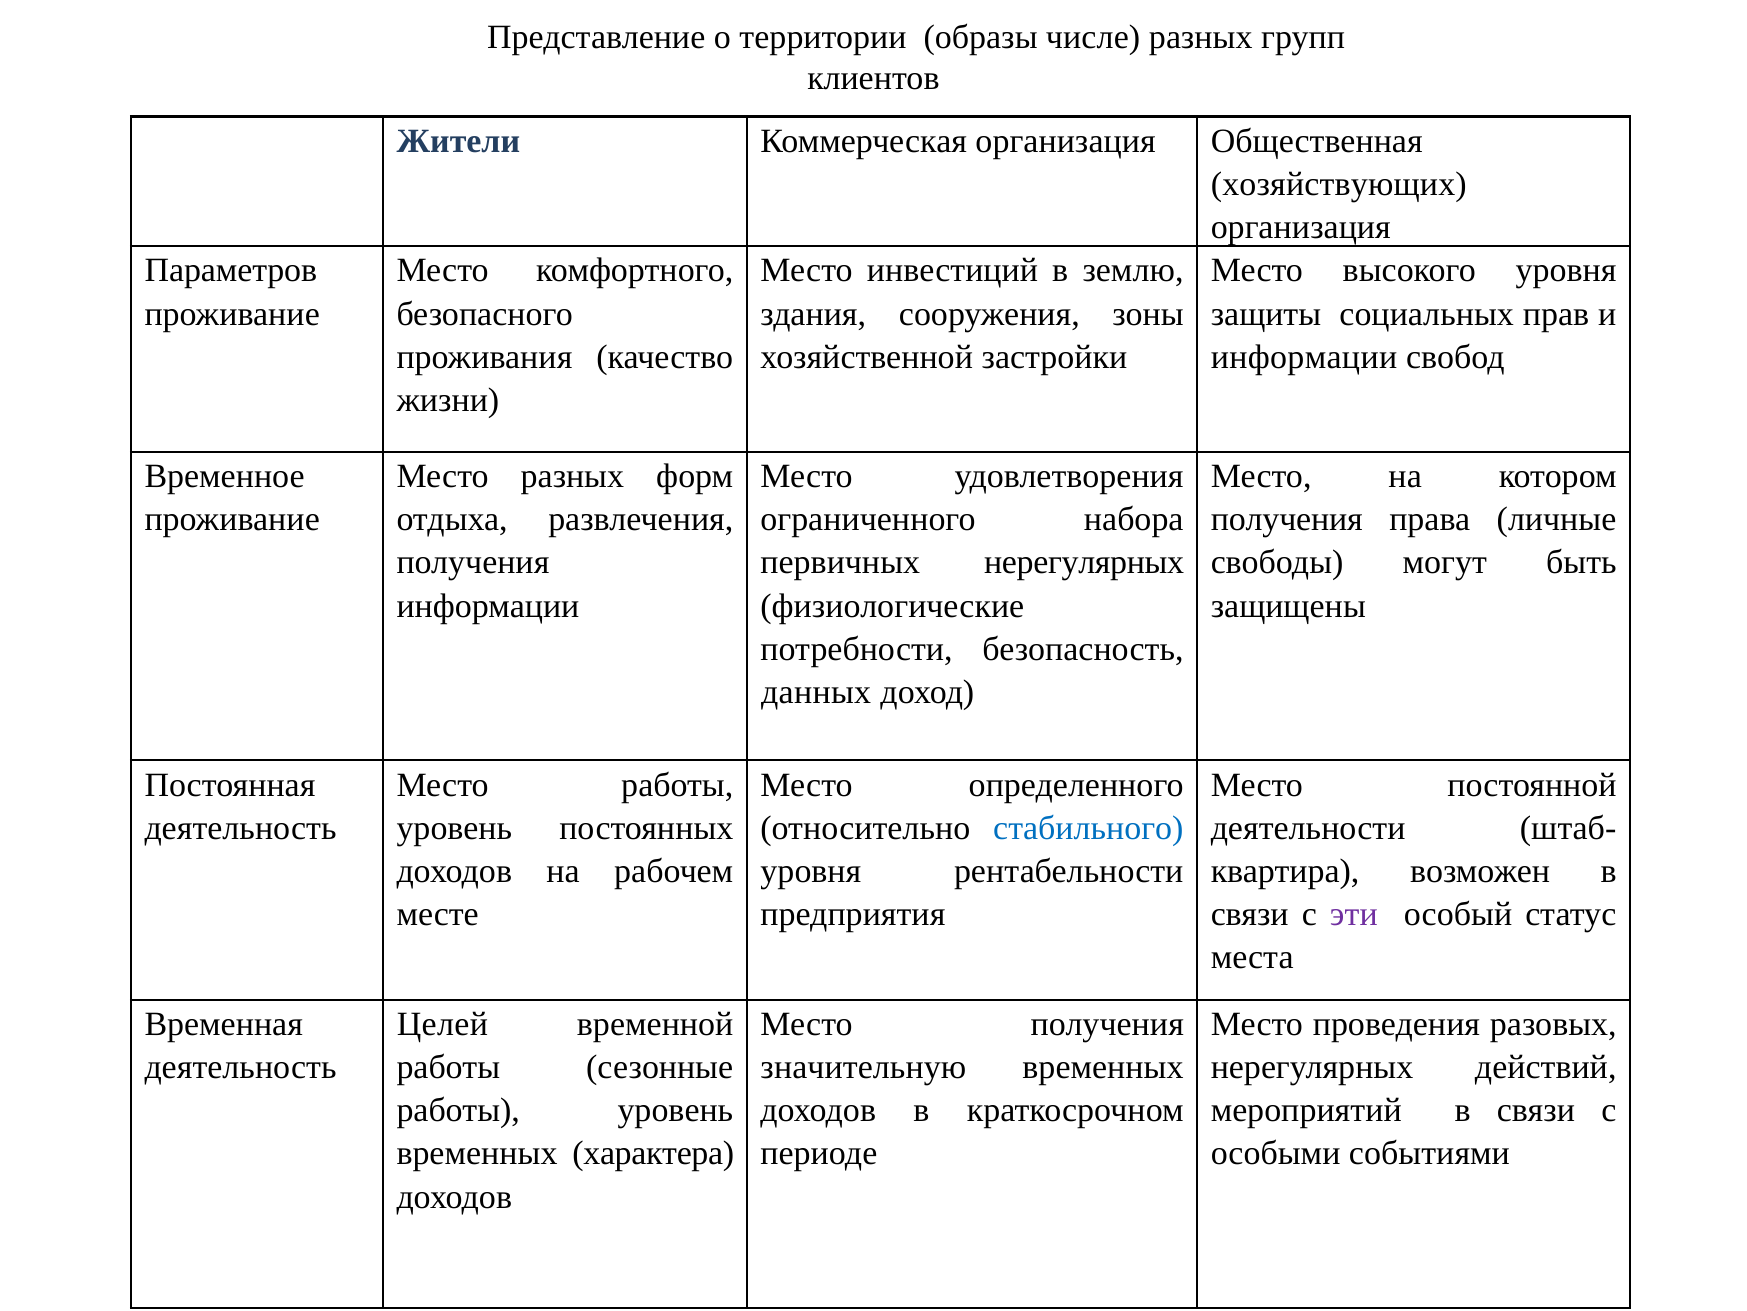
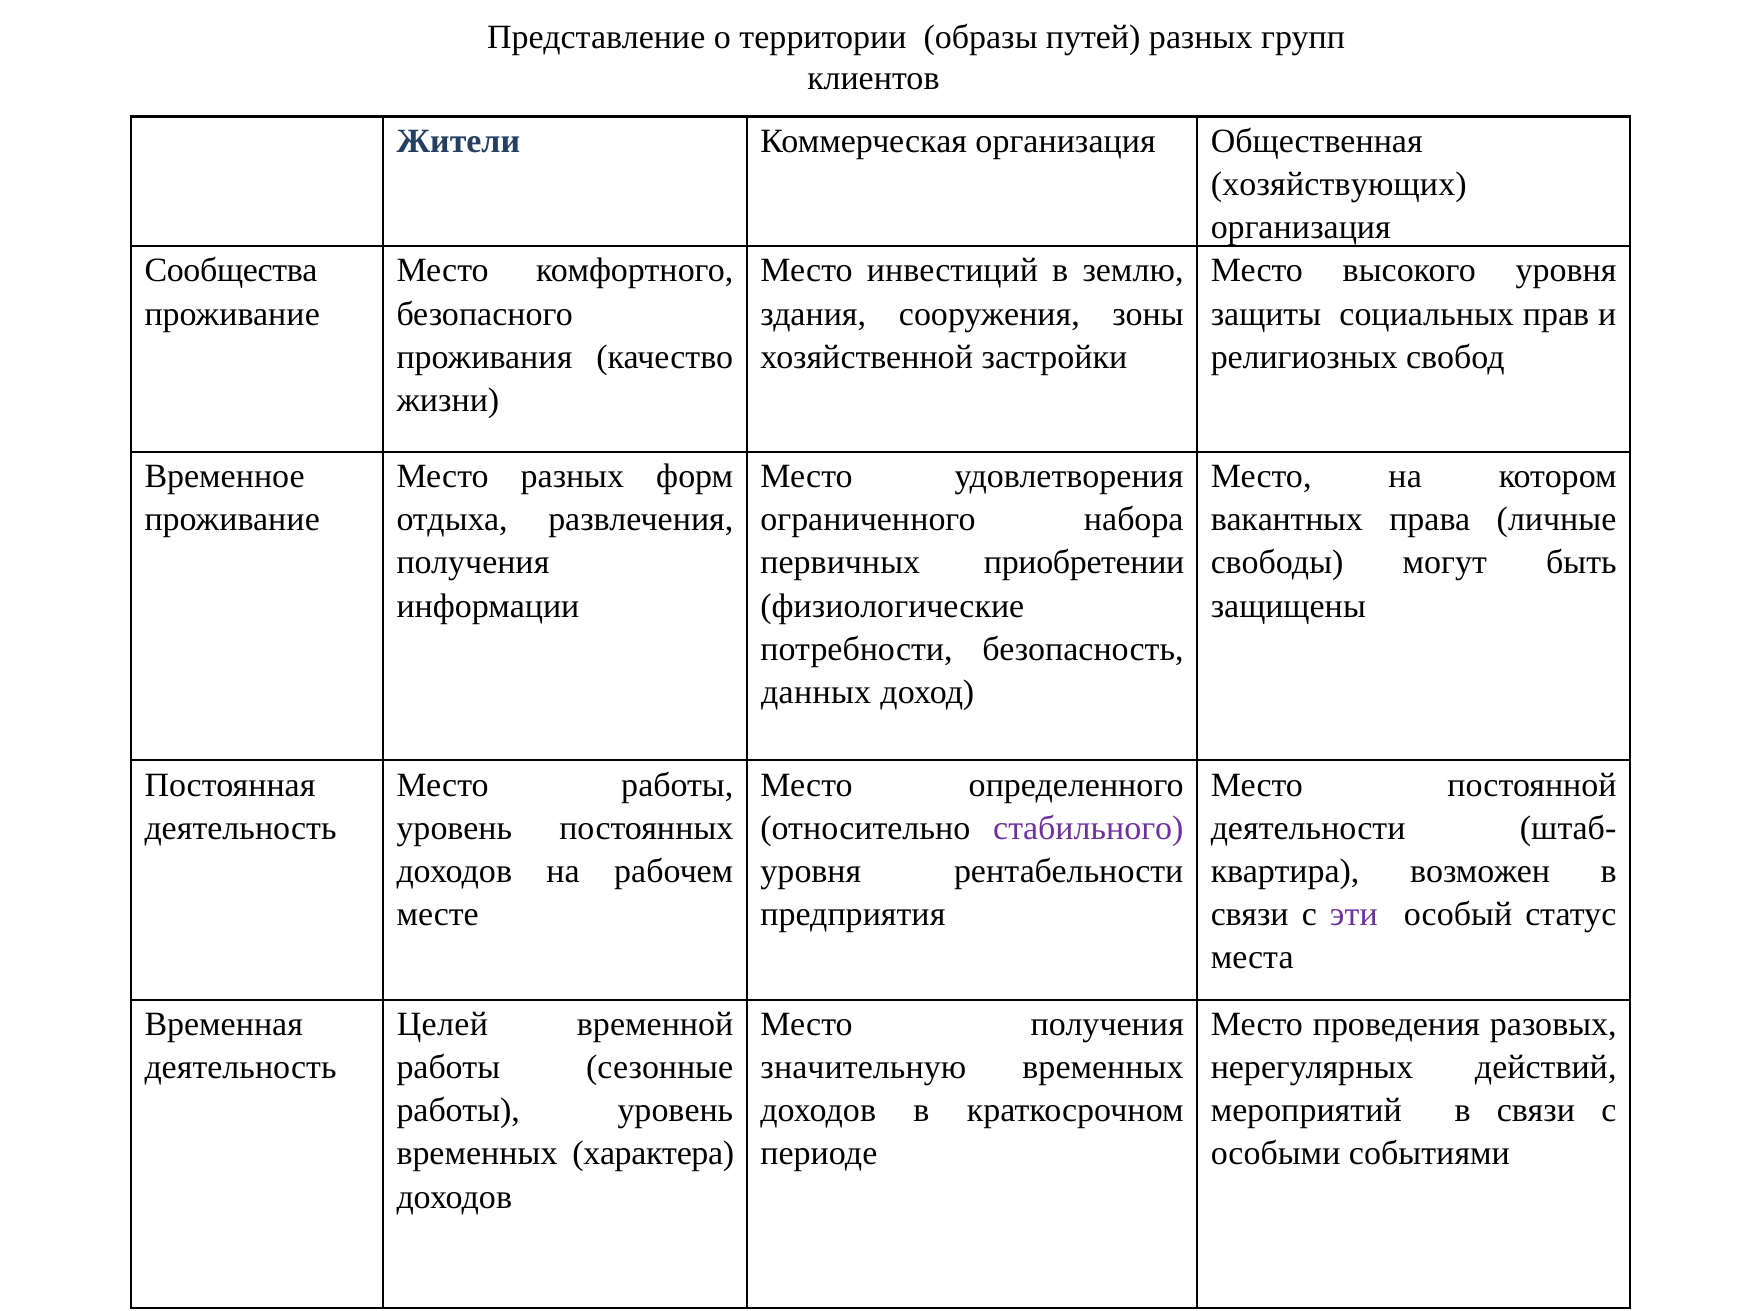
числе: числе -> путей
Параметров: Параметров -> Сообщества
информации at (1304, 357): информации -> религиозных
получения at (1287, 519): получения -> вакантных
первичных нерегулярных: нерегулярных -> приобретении
стабильного colour: blue -> purple
